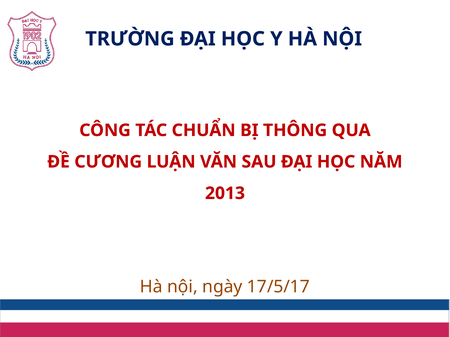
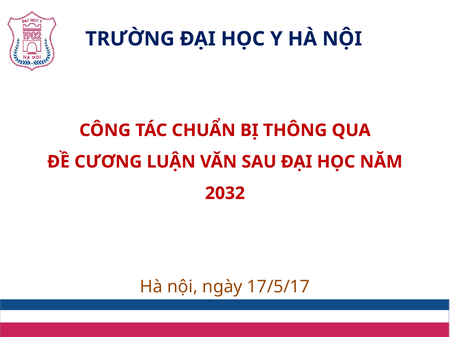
2013: 2013 -> 2032
